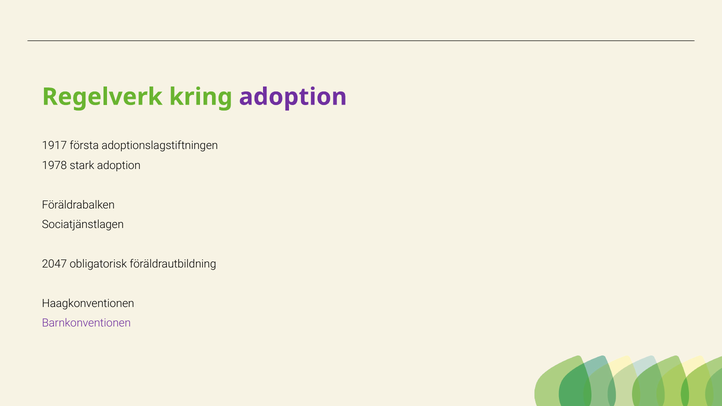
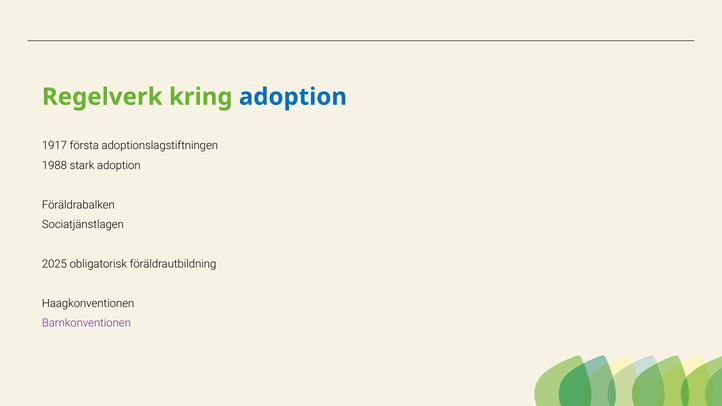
adoption at (293, 97) colour: purple -> blue
1978: 1978 -> 1988
2047: 2047 -> 2025
